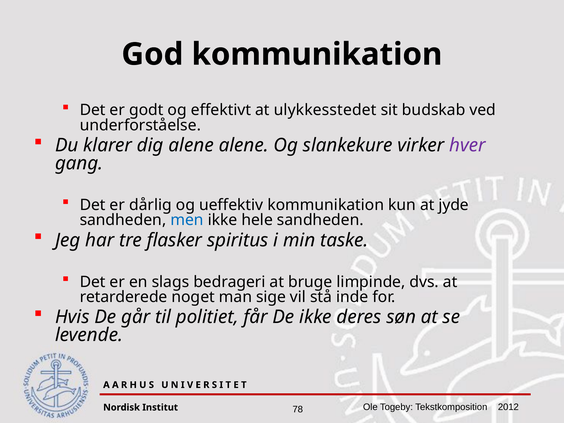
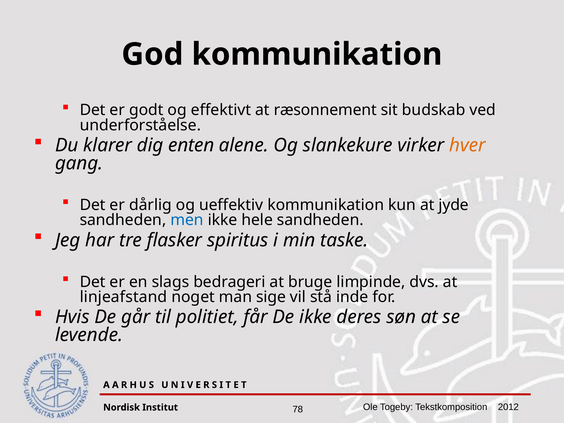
ulykkesstedet: ulykkesstedet -> ræsonnement
dig alene: alene -> enten
hver colour: purple -> orange
retarderede: retarderede -> linjeafstand
